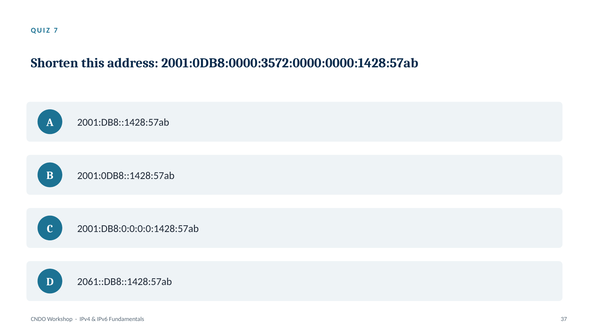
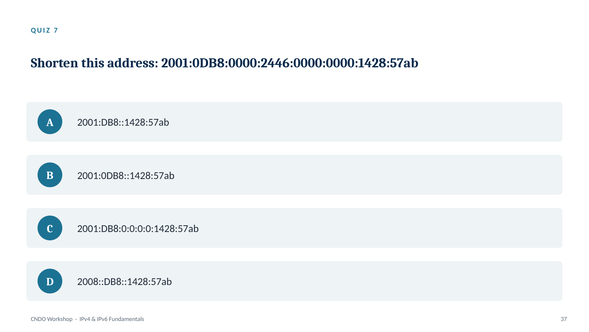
2001:0DB8:0000:3572:0000:0000:1428:57ab: 2001:0DB8:0000:3572:0000:0000:1428:57ab -> 2001:0DB8:0000:2446:0000:0000:1428:57ab
2061::DB8::1428:57ab: 2061::DB8::1428:57ab -> 2008::DB8::1428:57ab
